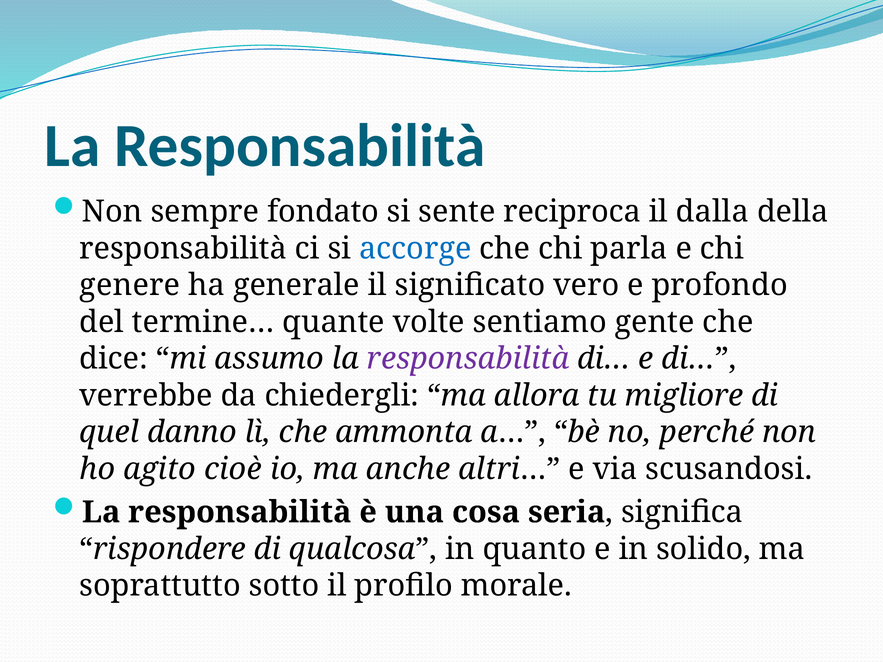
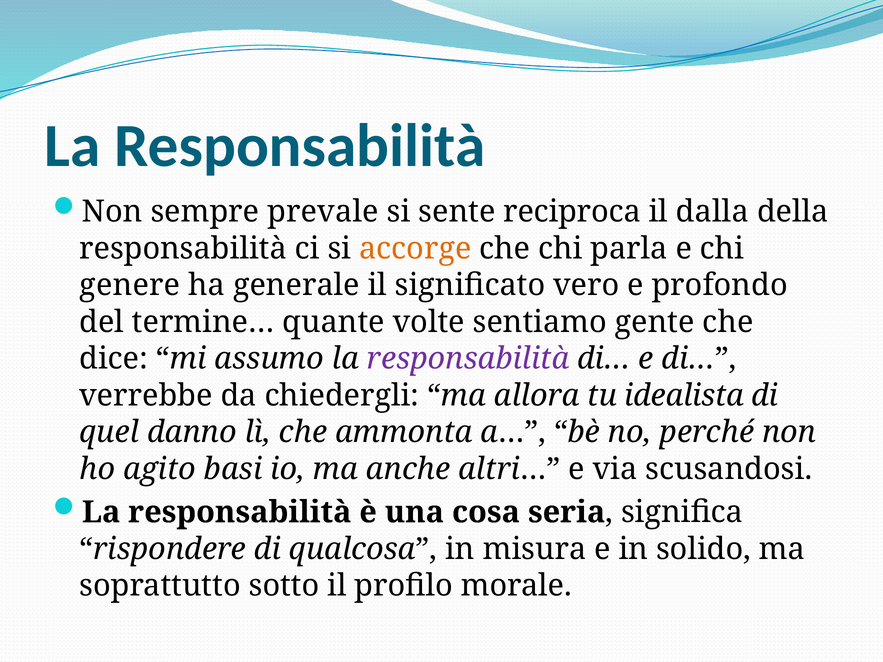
fondato: fondato -> prevale
accorge colour: blue -> orange
migliore: migliore -> idealista
cioè: cioè -> basi
quanto: quanto -> misura
